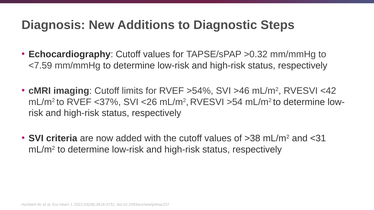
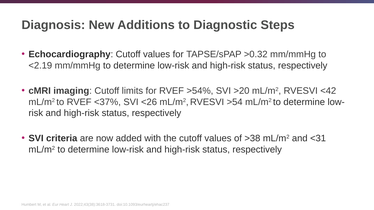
<7.59: <7.59 -> <2.19
>46: >46 -> >20
